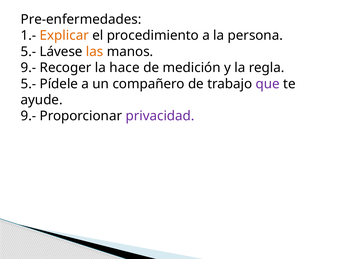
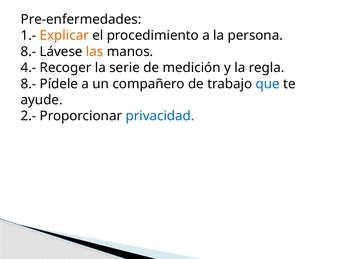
5.- at (28, 52): 5.- -> 8.-
9.- at (28, 68): 9.- -> 4.-
hace: hace -> serie
5.- at (28, 84): 5.- -> 8.-
que colour: purple -> blue
9.- at (28, 116): 9.- -> 2.-
privacidad colour: purple -> blue
